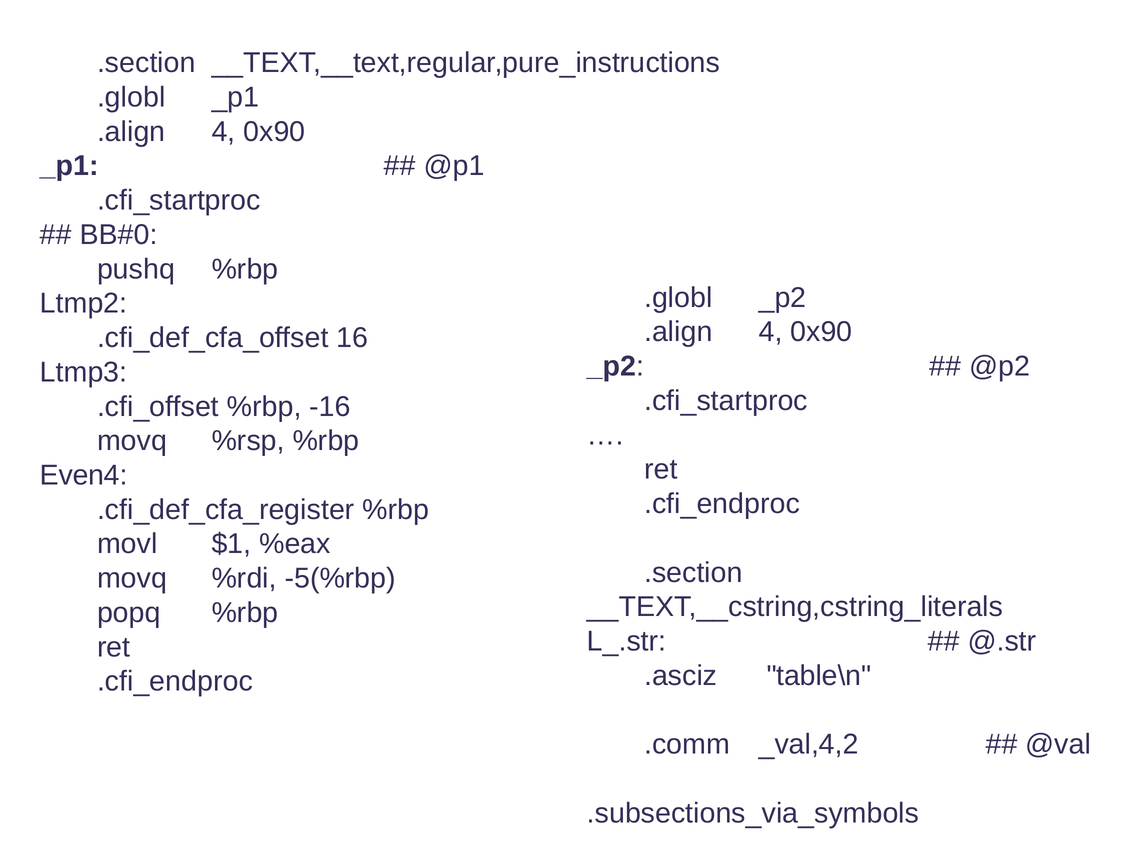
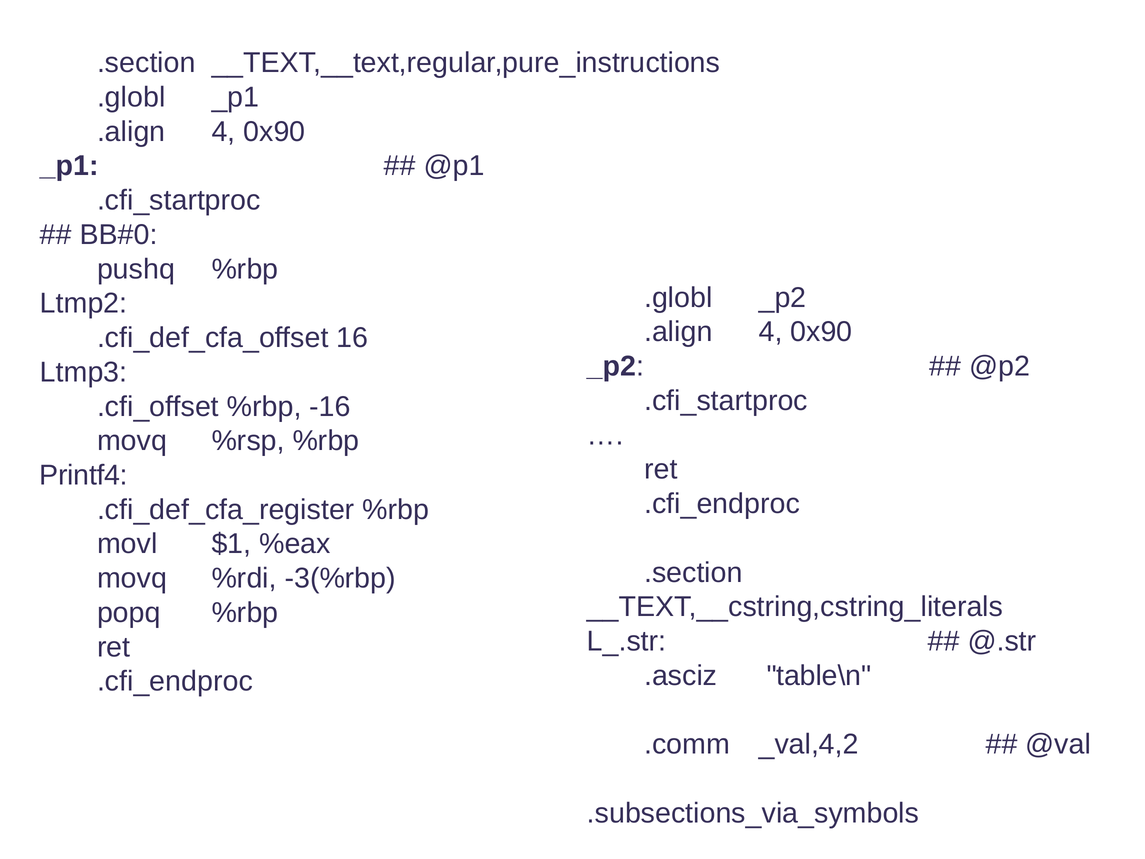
Even4: Even4 -> Printf4
-5(%rbp: -5(%rbp -> -3(%rbp
